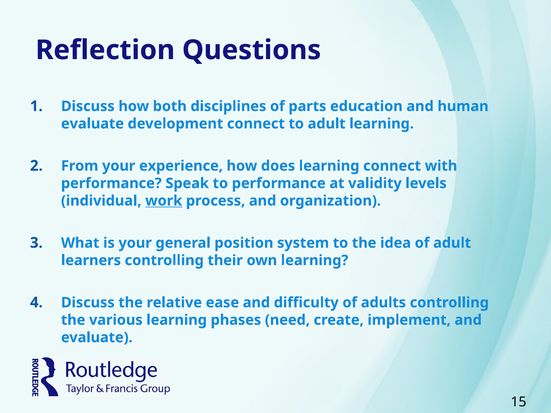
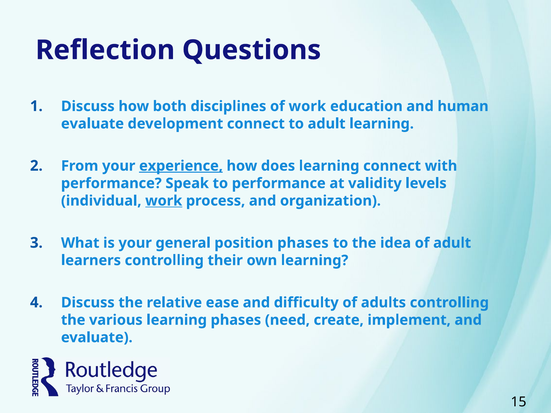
of parts: parts -> work
experience underline: none -> present
position system: system -> phases
